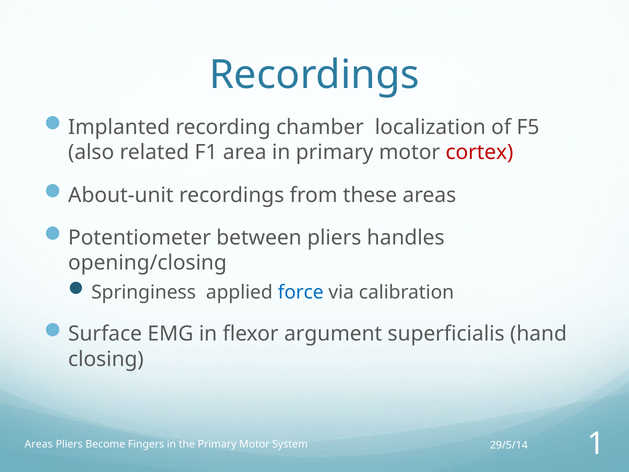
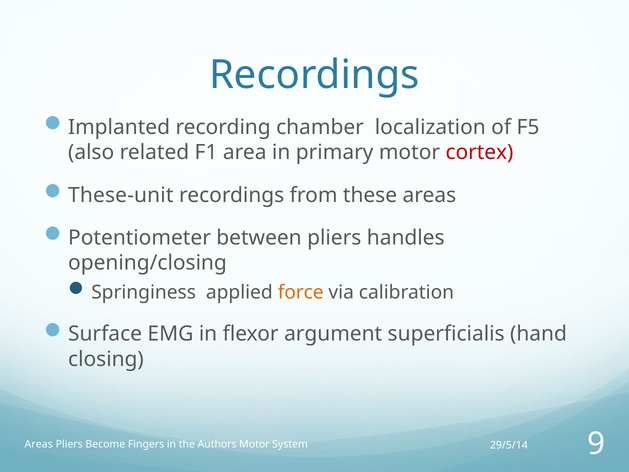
About-unit: About-unit -> These-unit
force colour: blue -> orange
the Primary: Primary -> Authors
1: 1 -> 9
